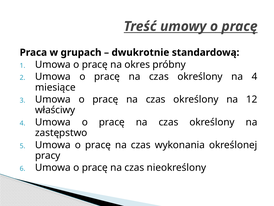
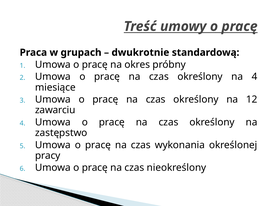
właściwy: właściwy -> zawarciu
